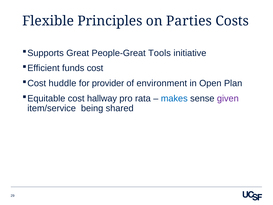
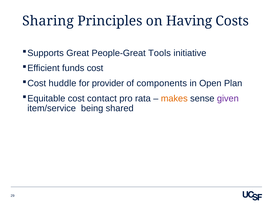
Flexible: Flexible -> Sharing
Parties: Parties -> Having
environment: environment -> components
hallway: hallway -> contact
makes colour: blue -> orange
